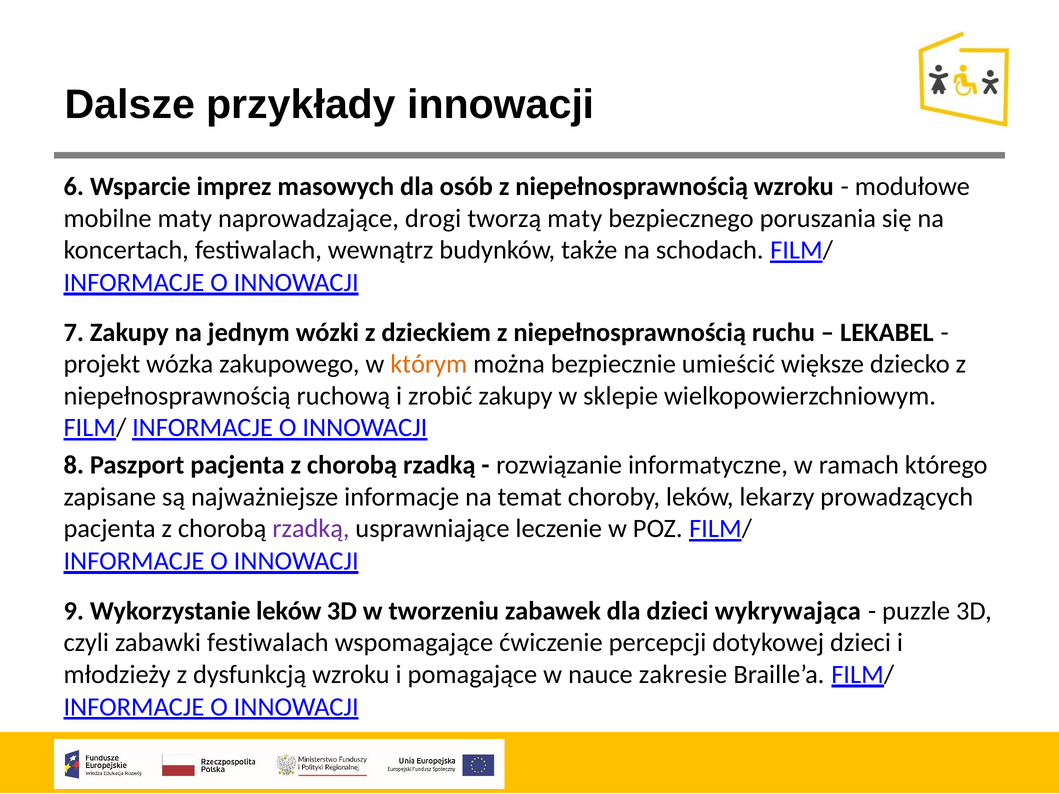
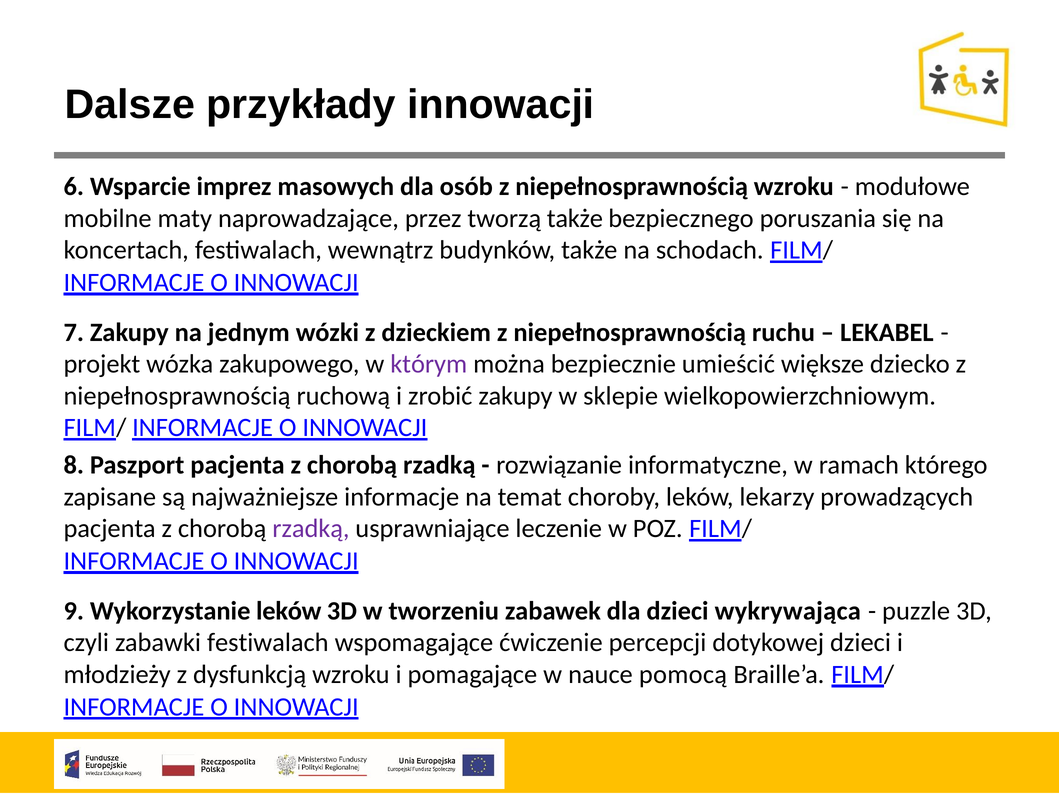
drogi: drogi -> przez
tworzą maty: maty -> także
którym colour: orange -> purple
zakresie: zakresie -> pomocą
